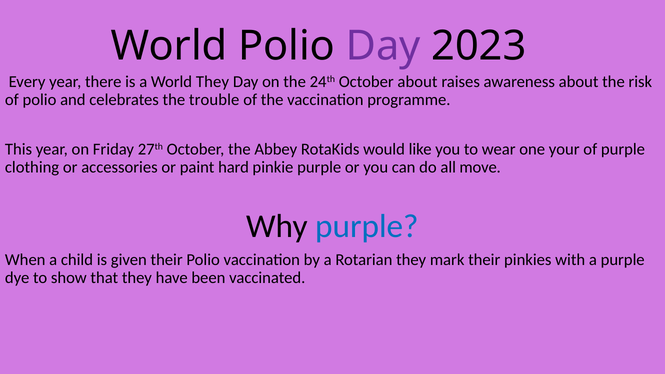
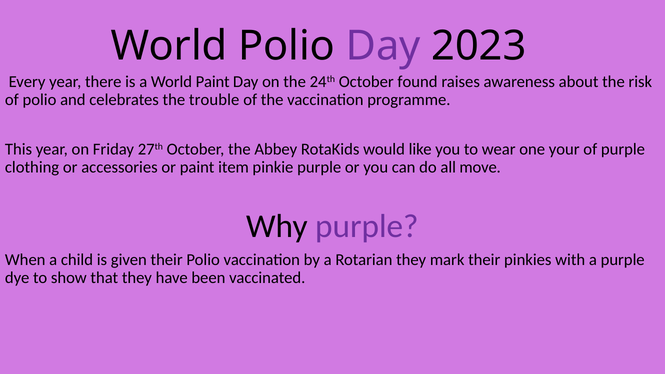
World They: They -> Paint
October about: about -> found
hard: hard -> item
purple at (367, 226) colour: blue -> purple
